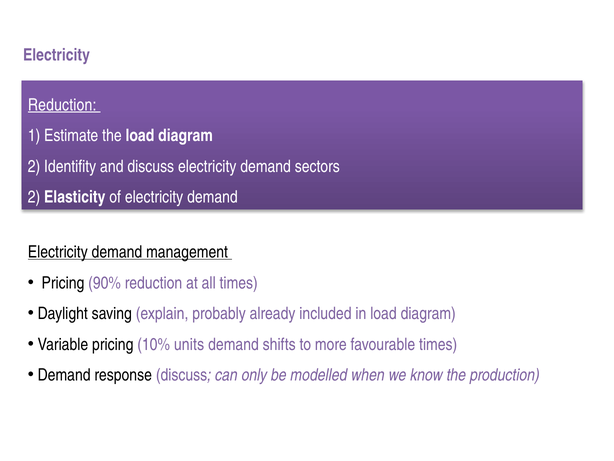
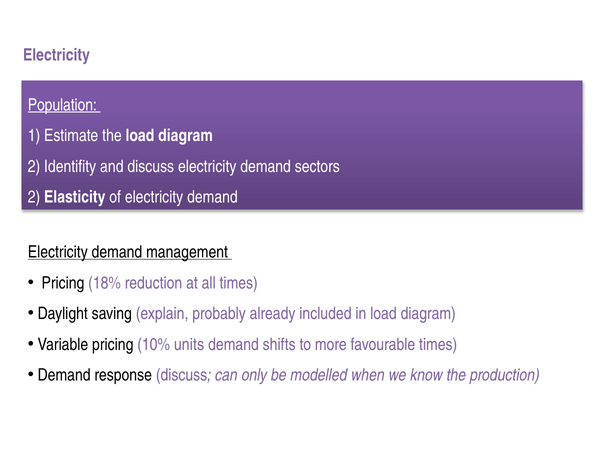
Reduction at (62, 105): Reduction -> Population
90%: 90% -> 18%
